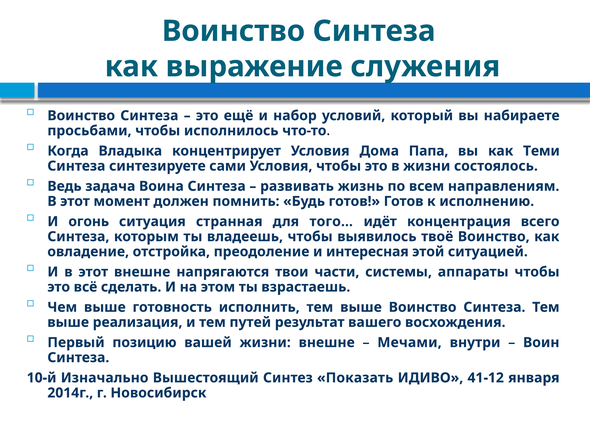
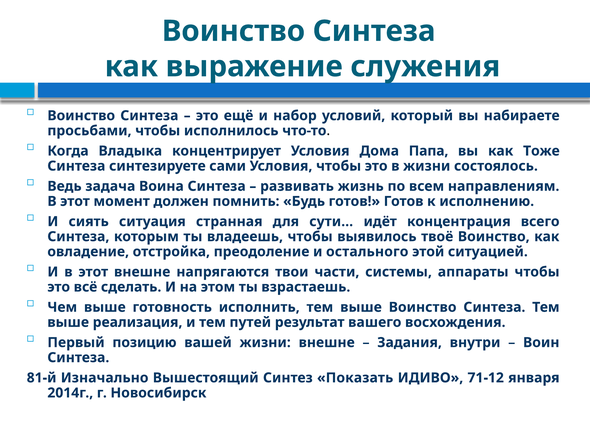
Теми: Теми -> Тоже
огонь: огонь -> сиять
того…: того… -> сути…
интересная: интересная -> остального
Мечами: Мечами -> Задания
10-й: 10-й -> 81-й
41-12: 41-12 -> 71-12
